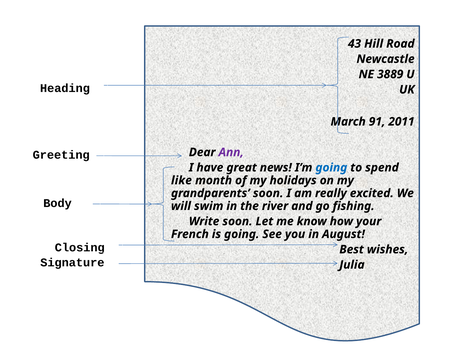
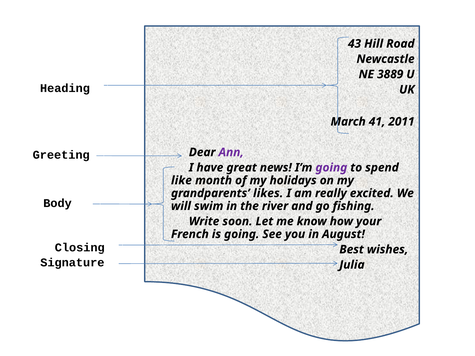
91: 91 -> 41
going at (331, 168) colour: blue -> purple
grandparents soon: soon -> likes
